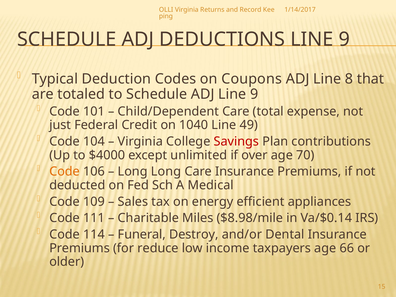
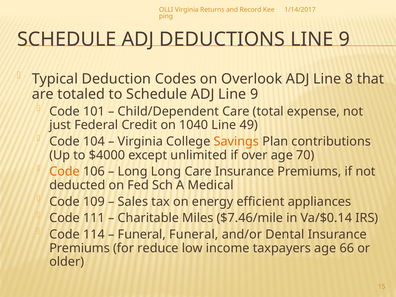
Coupons: Coupons -> Overlook
Savings colour: red -> orange
$8.98/mile: $8.98/mile -> $7.46/mile
Funeral Destroy: Destroy -> Funeral
